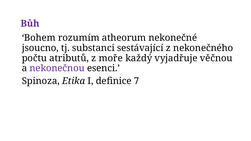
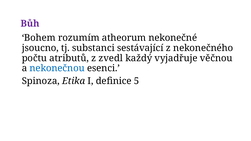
moře: moře -> zvedl
nekonečnou colour: purple -> blue
7: 7 -> 5
